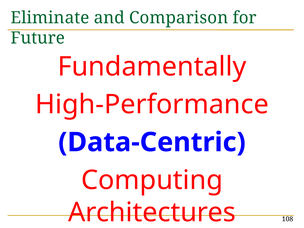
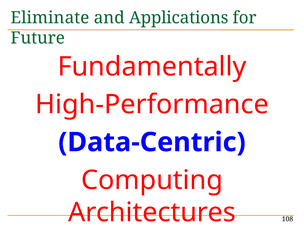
Comparison: Comparison -> Applications
